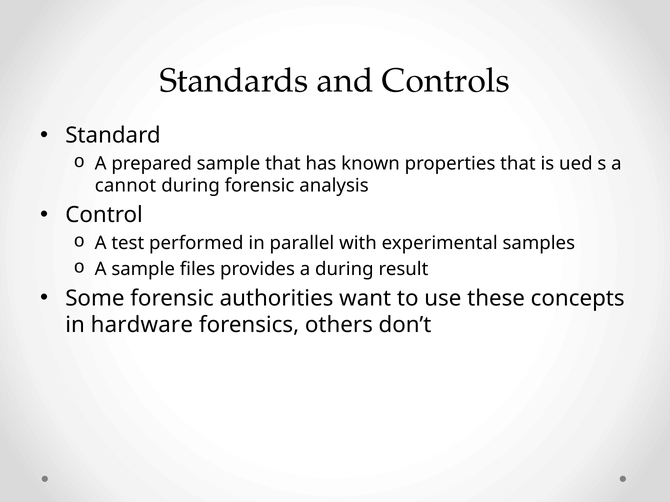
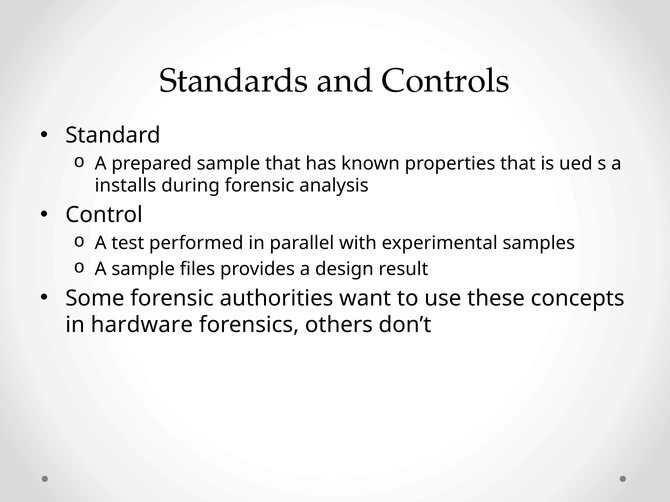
cannot: cannot -> installs
a during: during -> design
